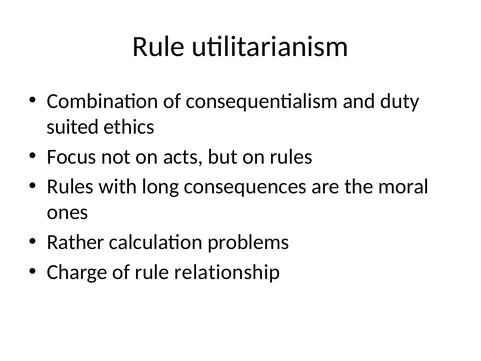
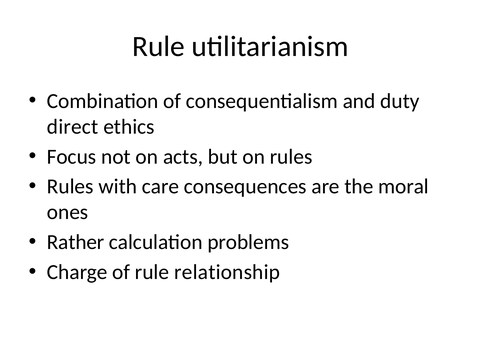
suited: suited -> direct
long: long -> care
